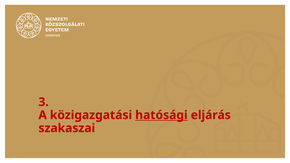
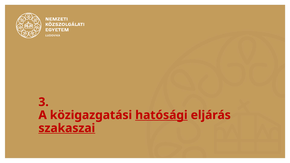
szakaszai underline: none -> present
